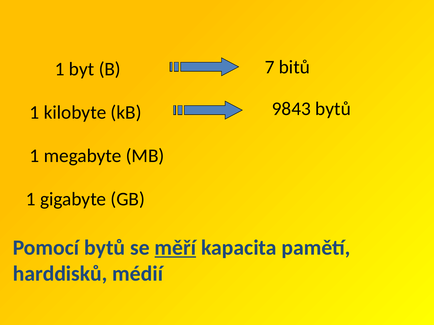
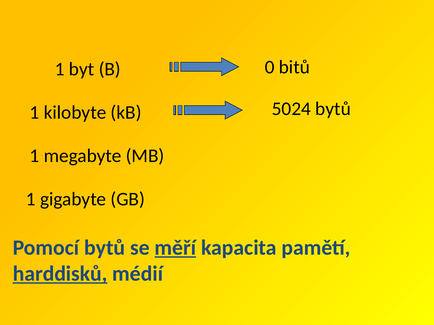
7: 7 -> 0
9843: 9843 -> 5024
harddisků underline: none -> present
